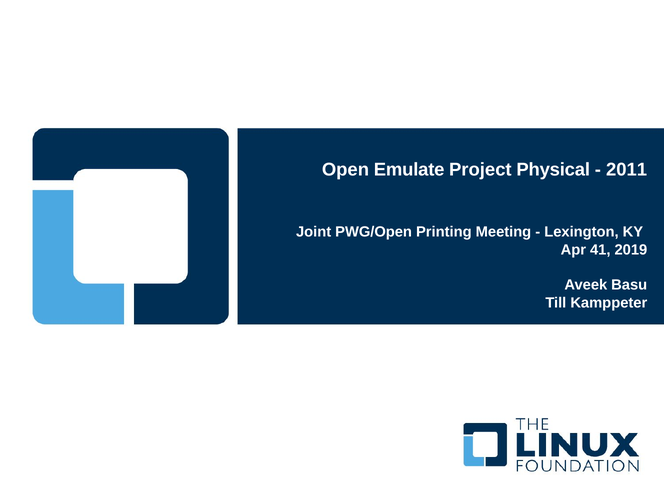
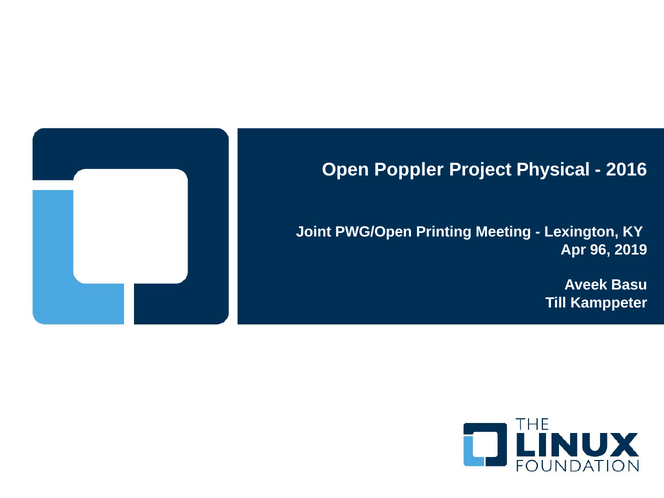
Emulate: Emulate -> Poppler
2011: 2011 -> 2016
41: 41 -> 96
